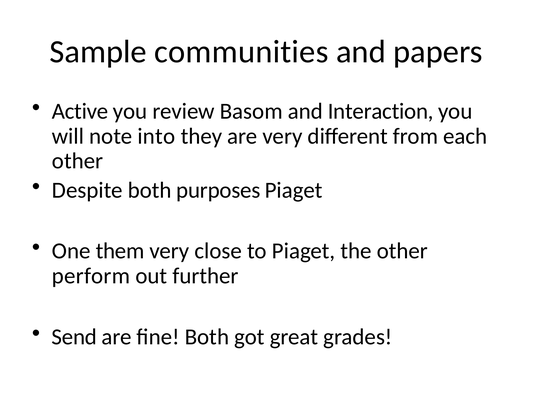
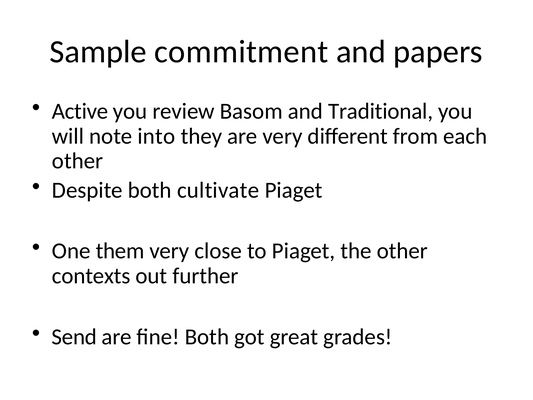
communities: communities -> commitment
Interaction: Interaction -> Traditional
purposes: purposes -> cultivate
perform: perform -> contexts
